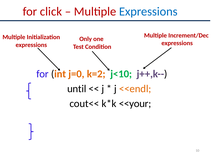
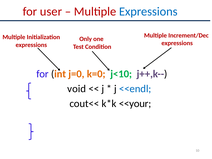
click: click -> user
k=2: k=2 -> k=0
until: until -> void
<<endl colour: orange -> blue
